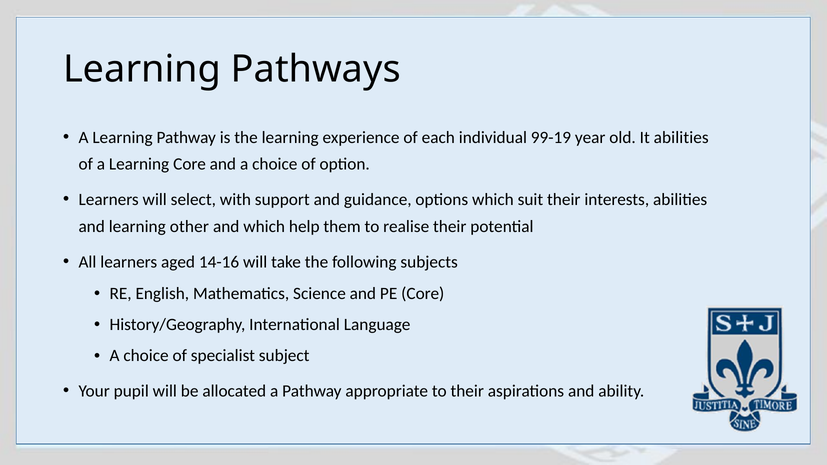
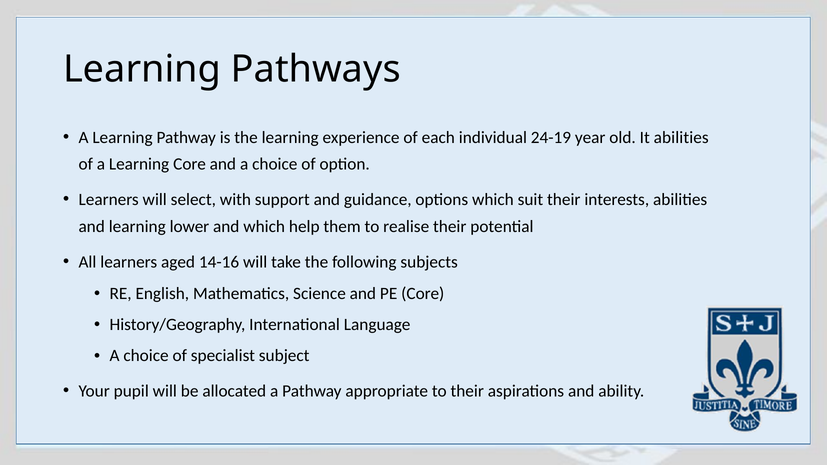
99-19: 99-19 -> 24-19
other: other -> lower
